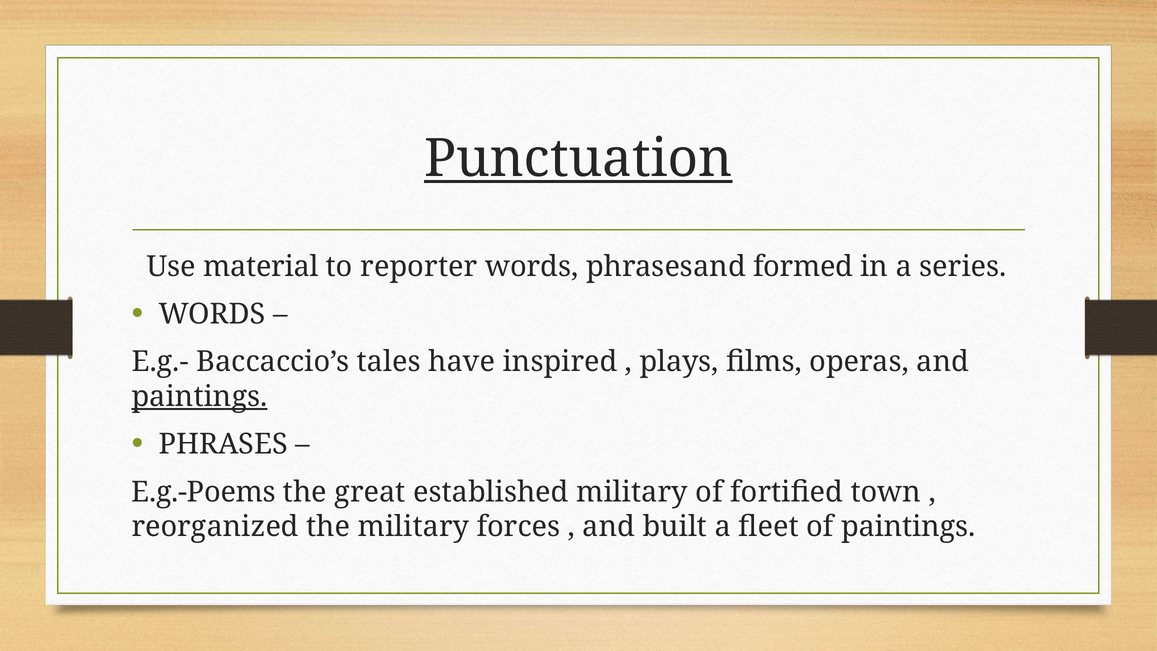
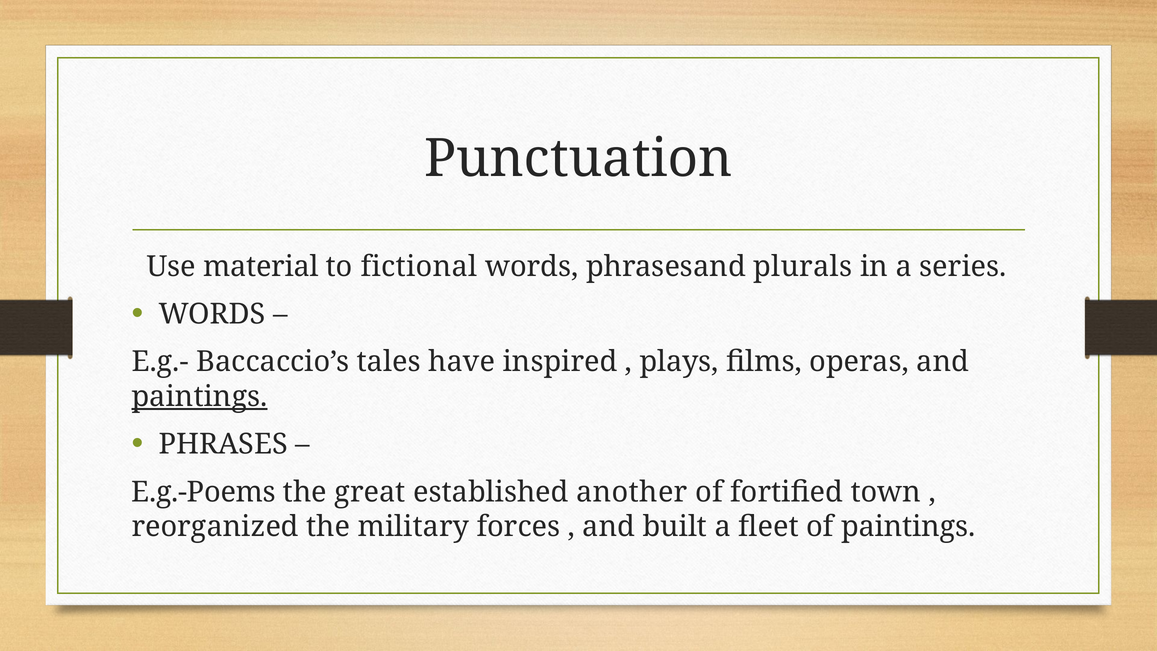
Punctuation underline: present -> none
reporter: reporter -> fictional
formed: formed -> plurals
established military: military -> another
